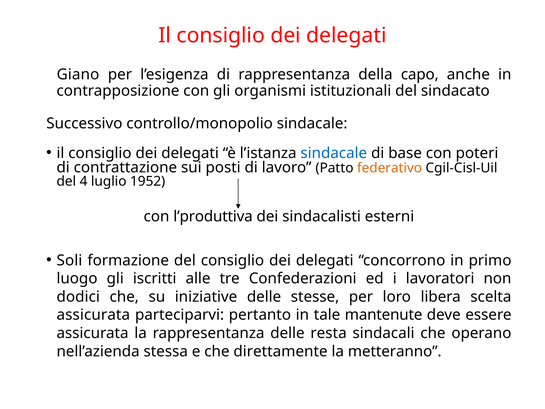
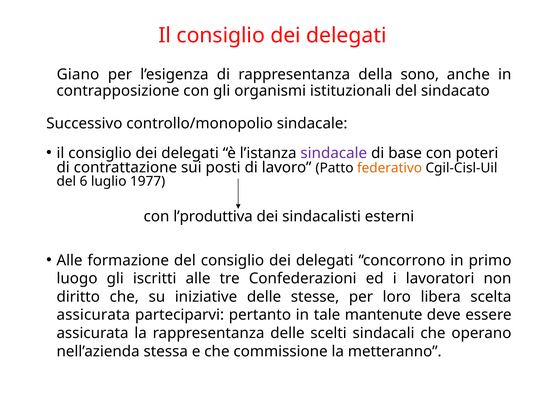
capo: capo -> sono
sindacale at (334, 153) colour: blue -> purple
4: 4 -> 6
1952: 1952 -> 1977
Soli at (69, 260): Soli -> Alle
dodici: dodici -> diritto
resta: resta -> scelti
direttamente: direttamente -> commissione
